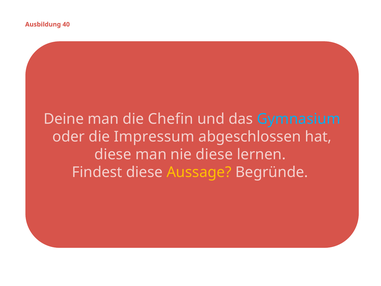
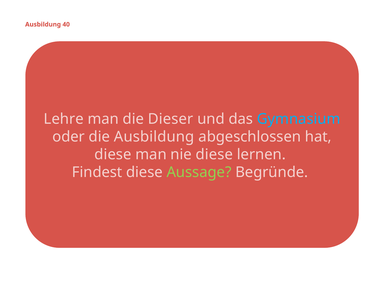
Deine: Deine -> Lehre
Chefin: Chefin -> Dieser
die Impressum: Impressum -> Ausbildung
Aussage colour: yellow -> light green
